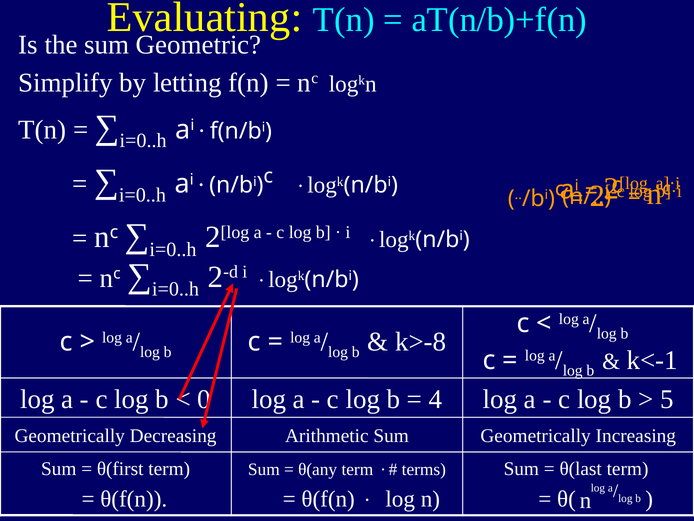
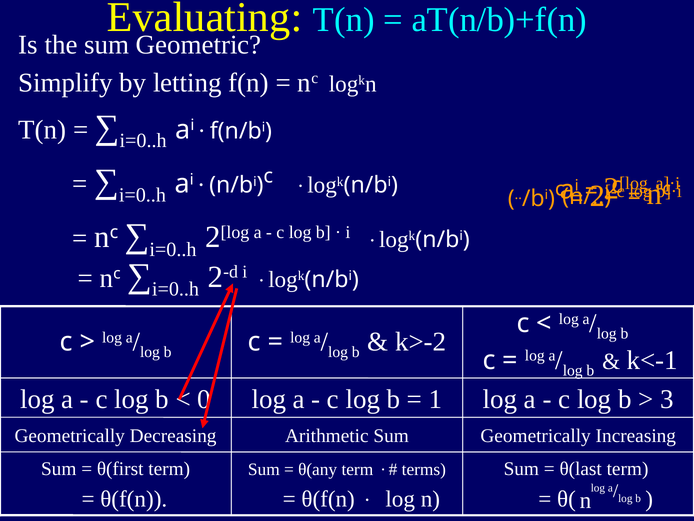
k>-8: k>-8 -> k>-2
4: 4 -> 1
5: 5 -> 3
